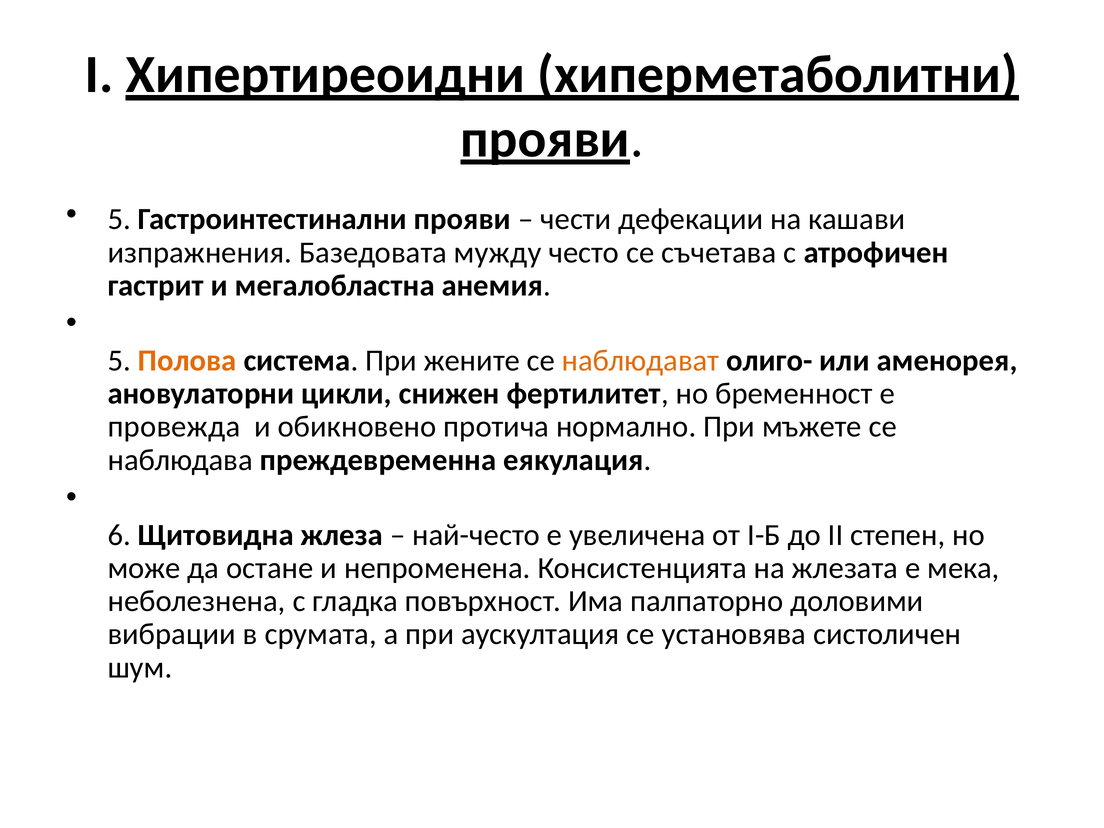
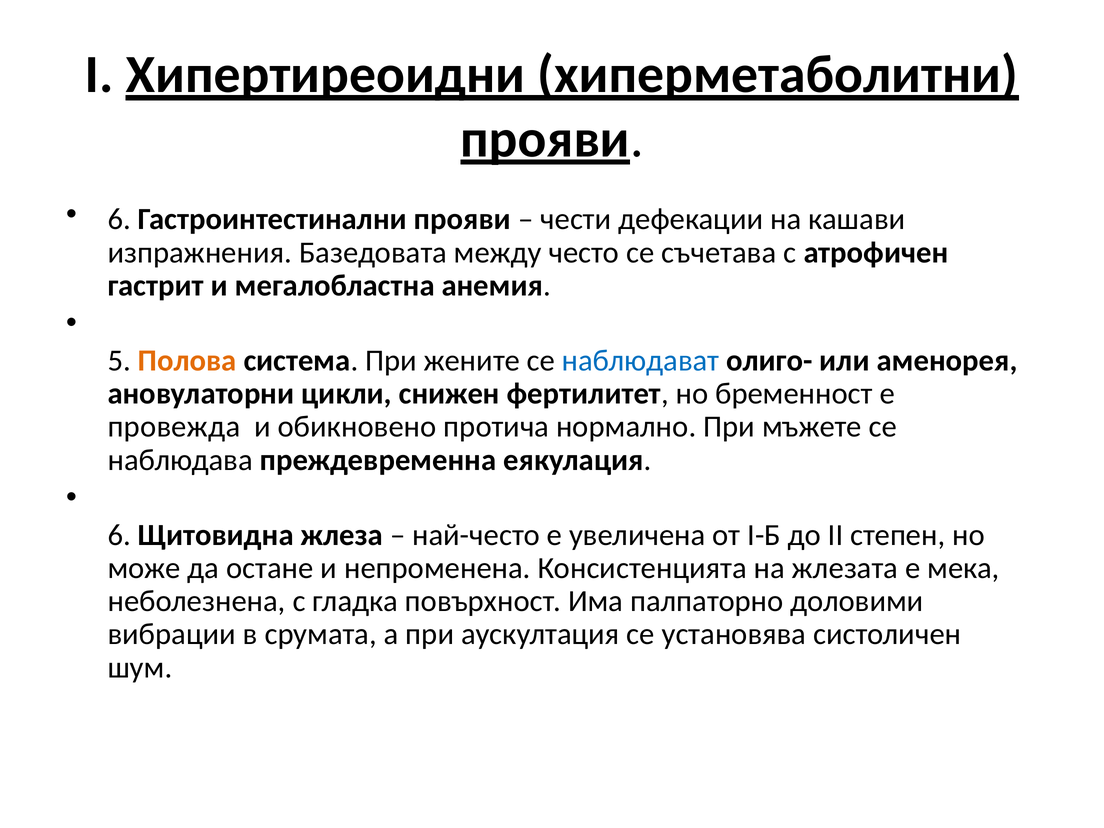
5 at (119, 219): 5 -> 6
мужду: мужду -> между
наблюдават colour: orange -> blue
